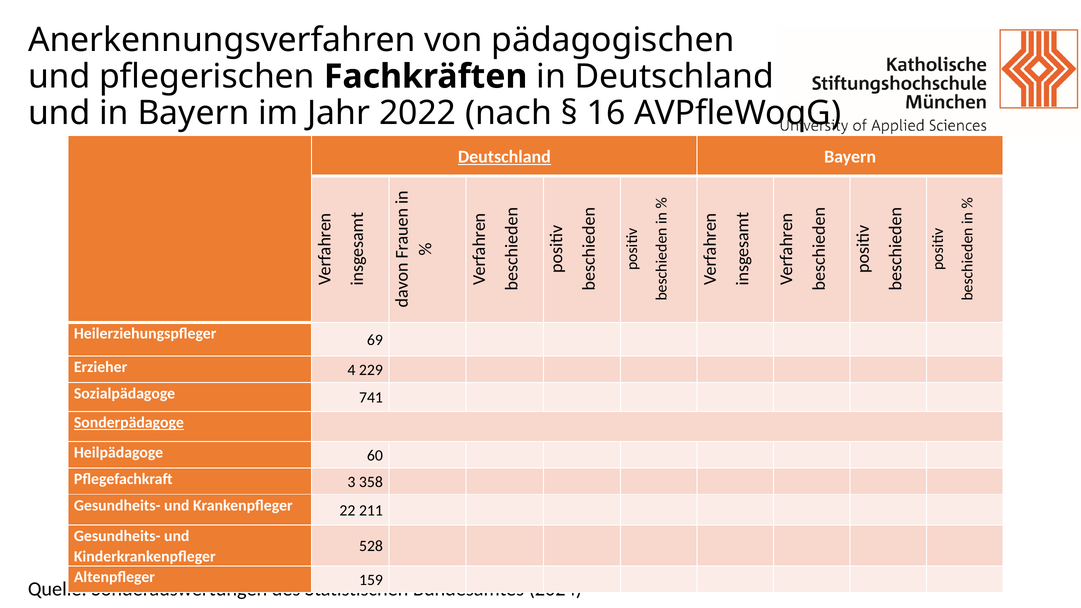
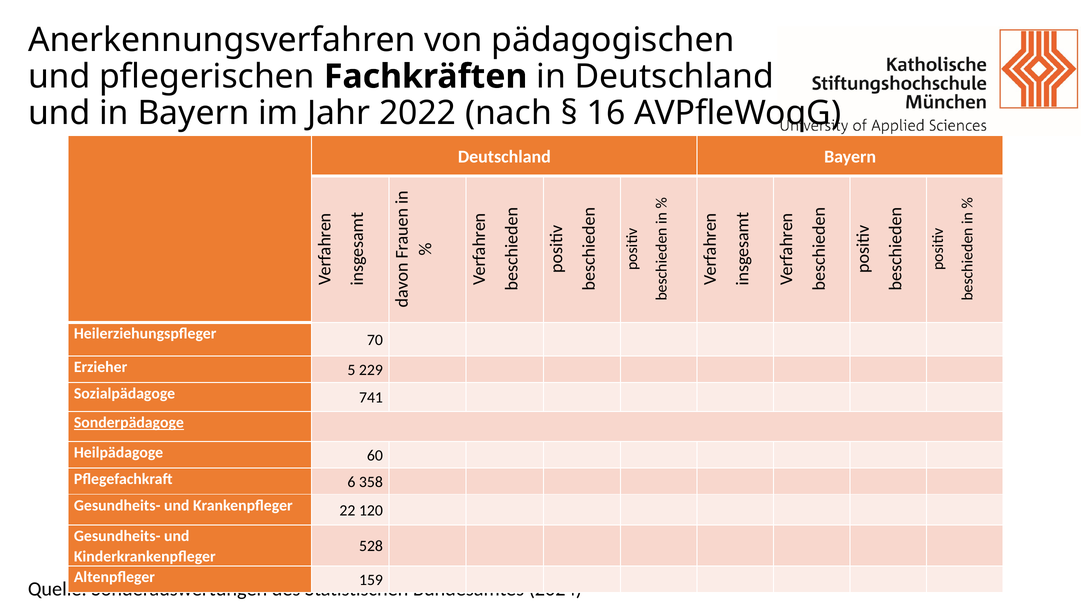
Deutschland at (504, 157) underline: present -> none
69: 69 -> 70
4: 4 -> 5
3: 3 -> 6
211: 211 -> 120
